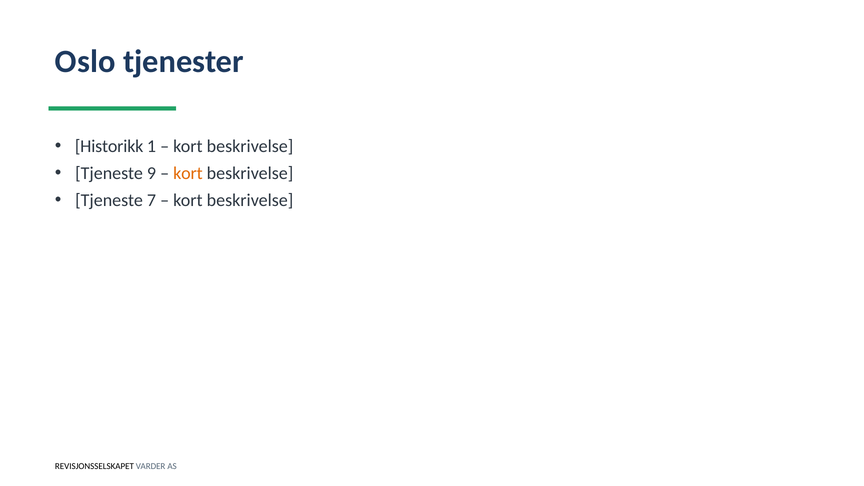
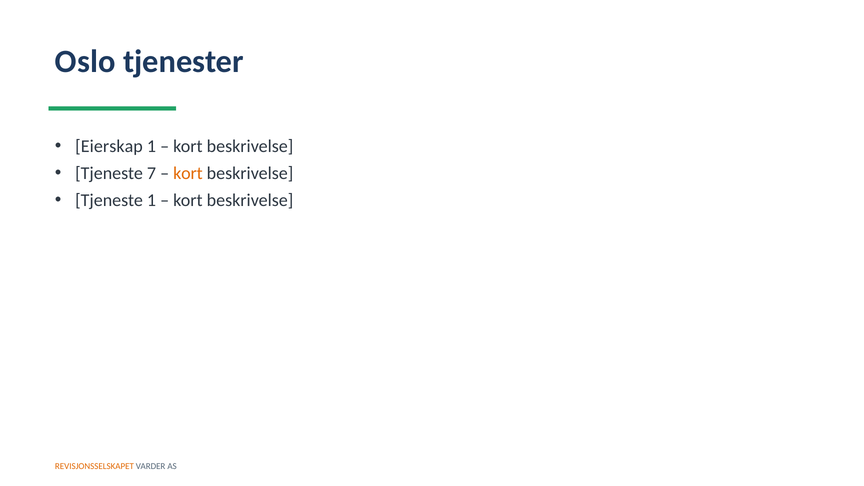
Historikk: Historikk -> Eierskap
9: 9 -> 7
Tjeneste 7: 7 -> 1
REVISJONSSELSKAPET colour: black -> orange
